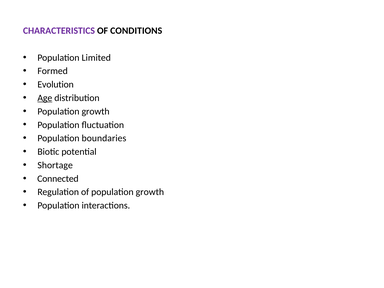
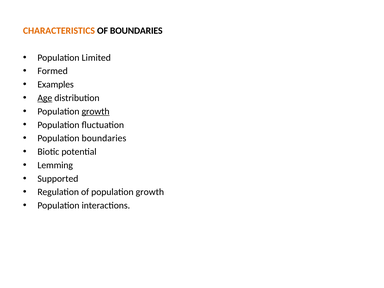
CHARACTERISTICS colour: purple -> orange
OF CONDITIONS: CONDITIONS -> BOUNDARIES
Evolution: Evolution -> Examples
growth at (96, 111) underline: none -> present
Shortage: Shortage -> Lemming
Connected: Connected -> Supported
